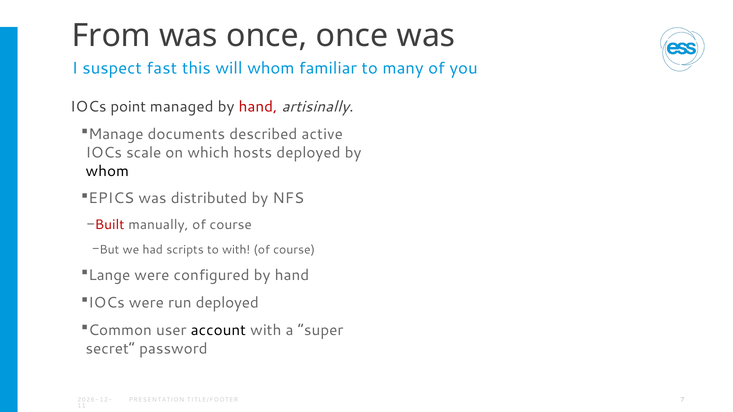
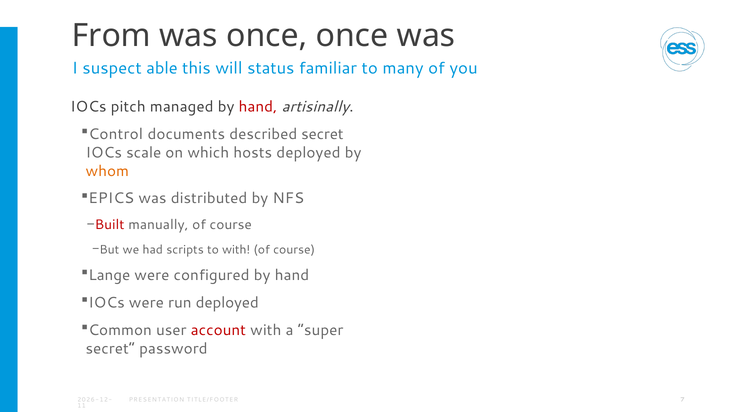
fast: fast -> able
will whom: whom -> status
point: point -> pitch
Manage: Manage -> Control
described active: active -> secret
whom at (107, 171) colour: black -> orange
account colour: black -> red
